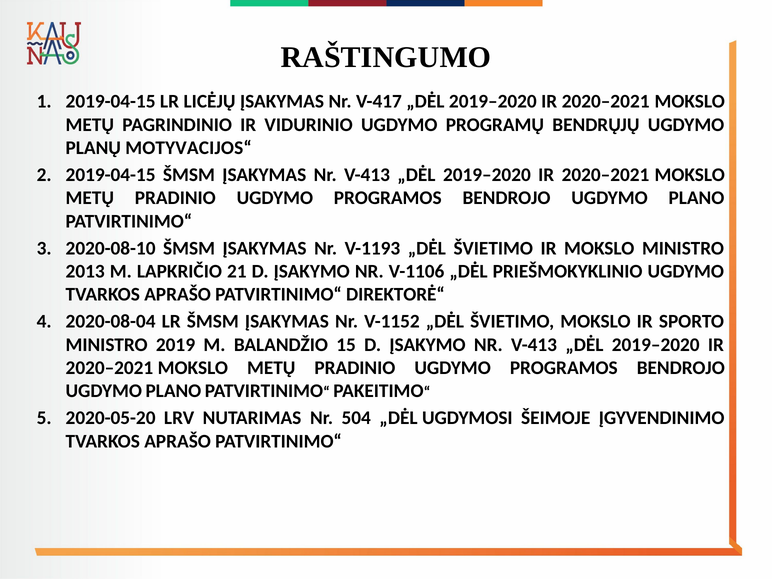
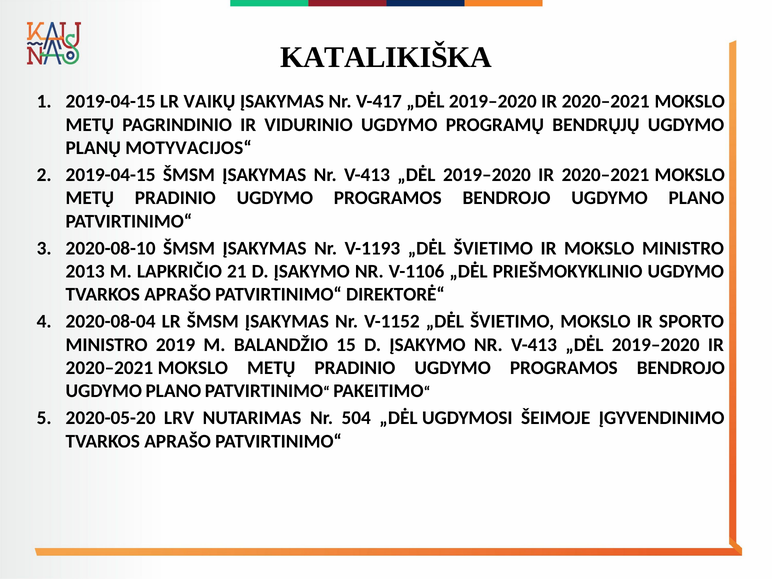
RAŠTINGUMO: RAŠTINGUMO -> KATALIKIŠKA
LICĖJŲ: LICĖJŲ -> VAIKŲ
